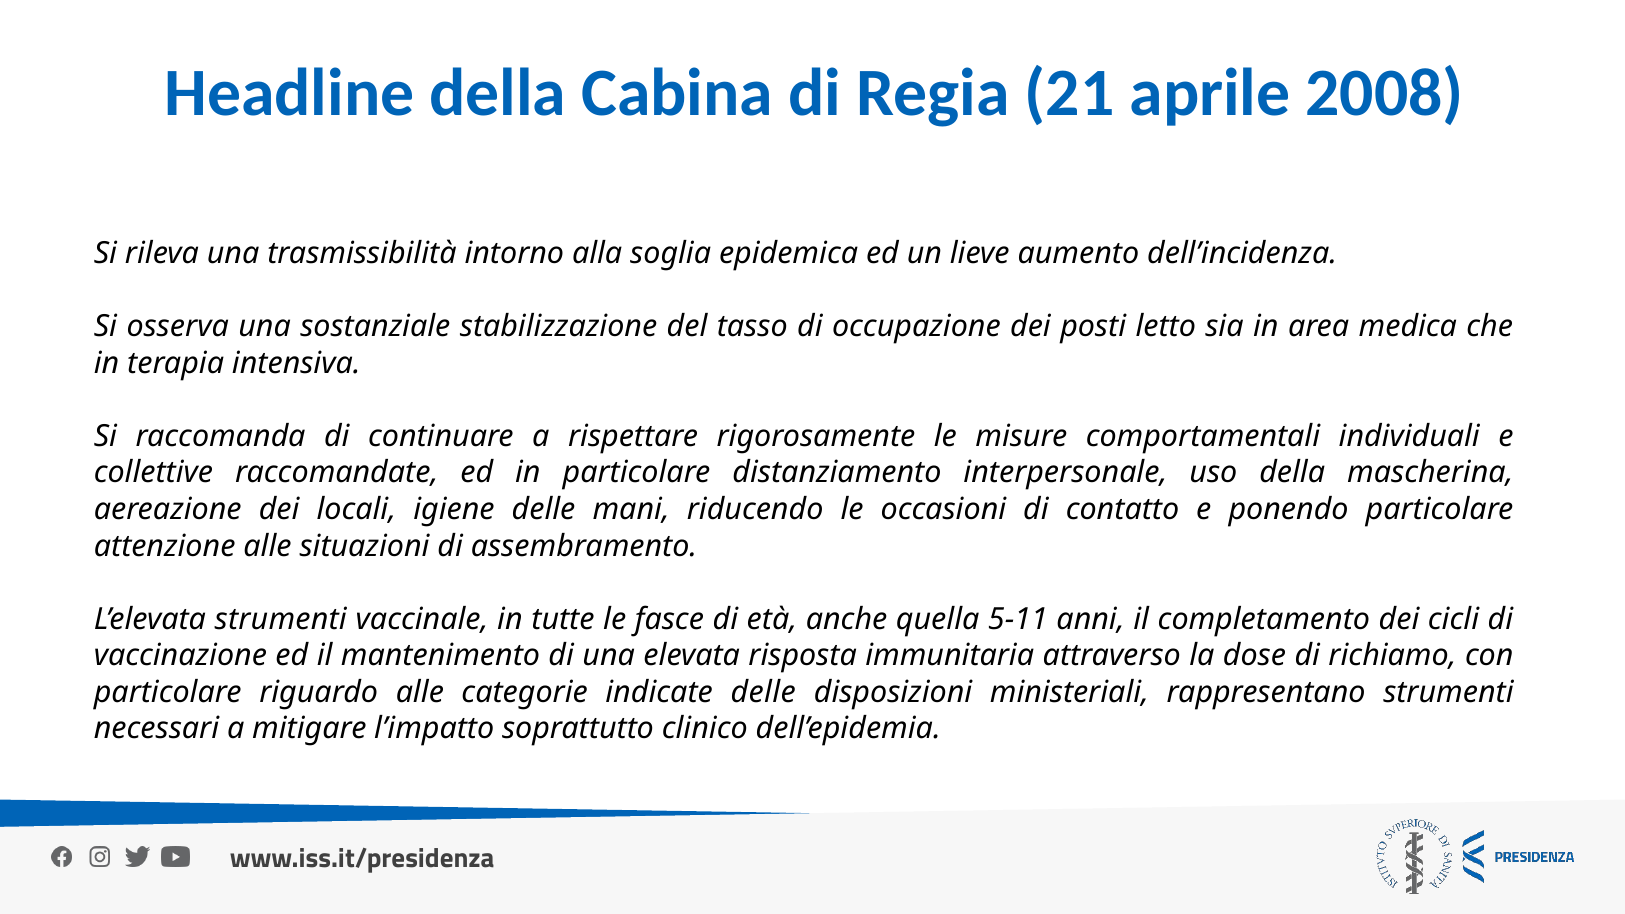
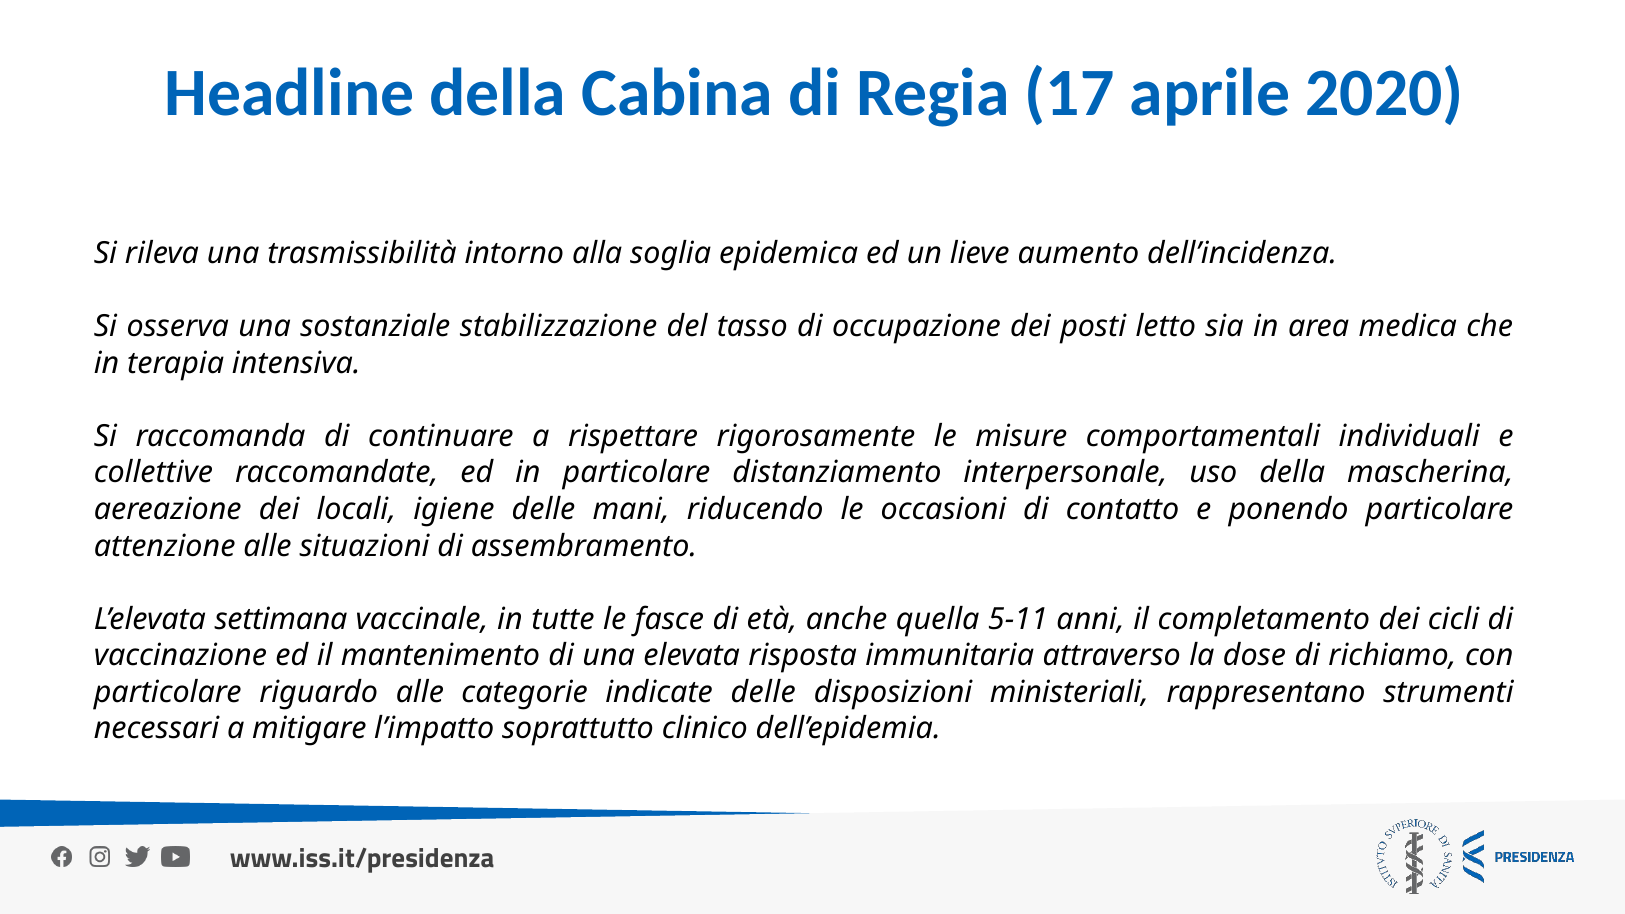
21: 21 -> 17
2008: 2008 -> 2020
L’elevata strumenti: strumenti -> settimana
